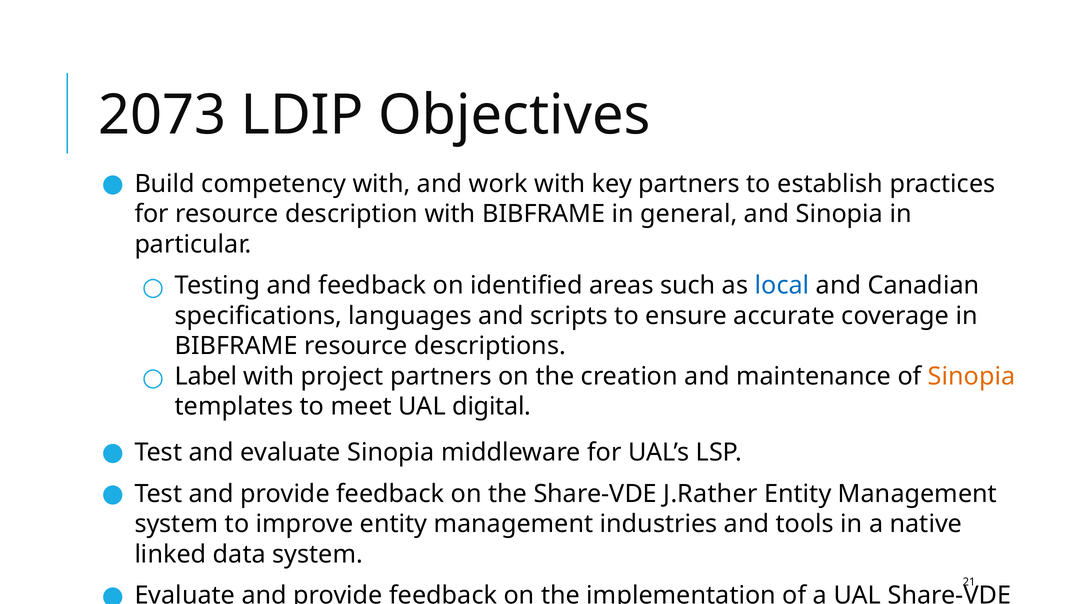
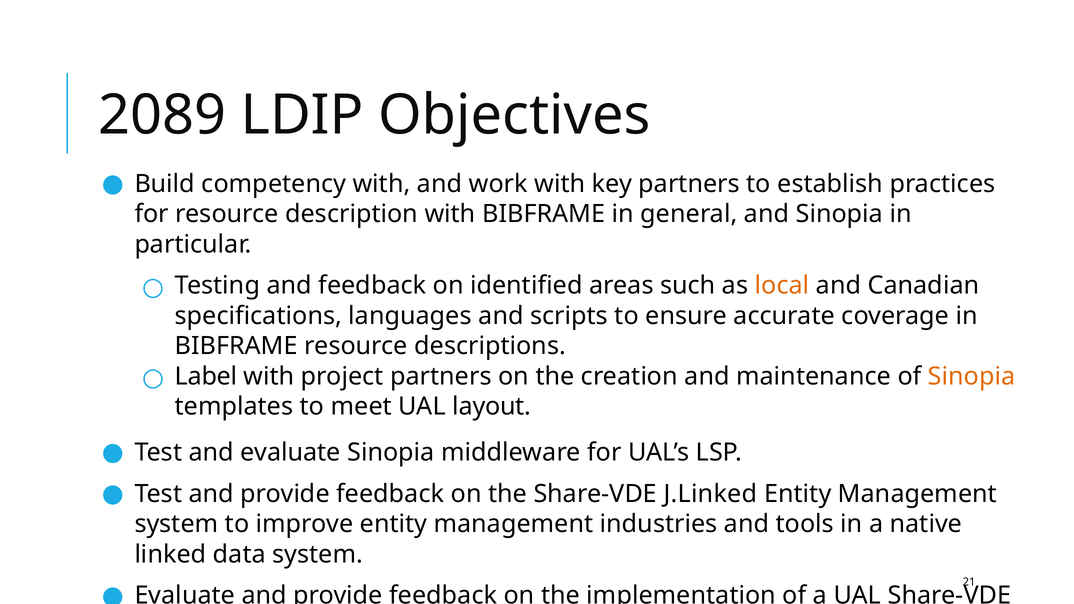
2073: 2073 -> 2089
local colour: blue -> orange
digital: digital -> layout
J.Rather: J.Rather -> J.Linked
